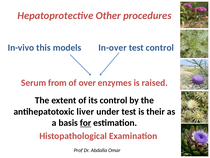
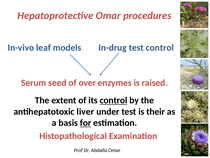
Hepatoprotective Other: Other -> Omar
this: this -> leaf
In-over: In-over -> In-drug
from: from -> seed
control at (114, 100) underline: none -> present
